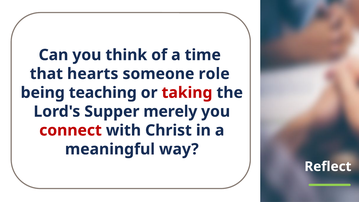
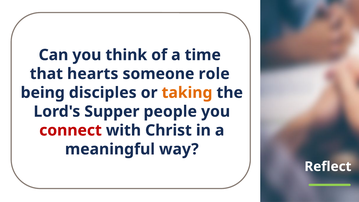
teaching: teaching -> disciples
taking colour: red -> orange
merely: merely -> people
